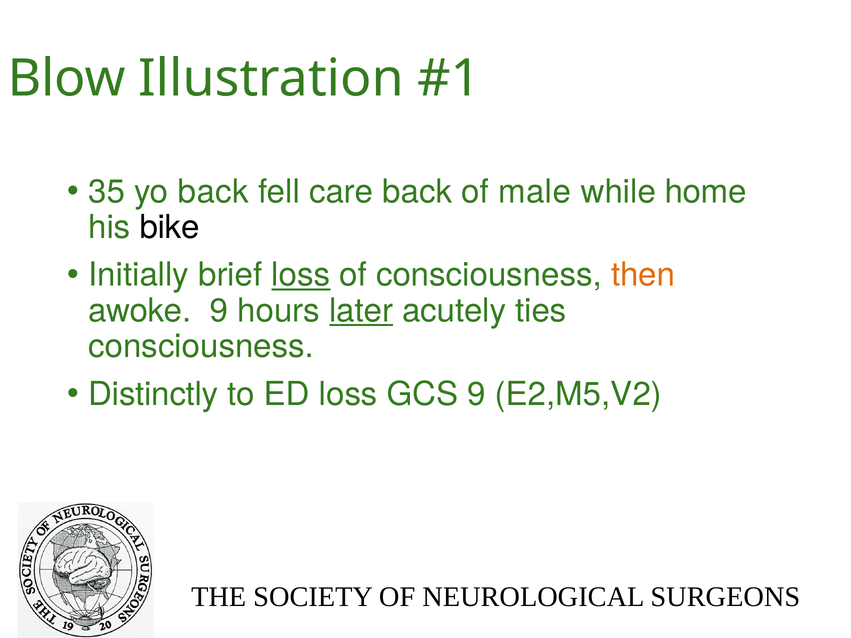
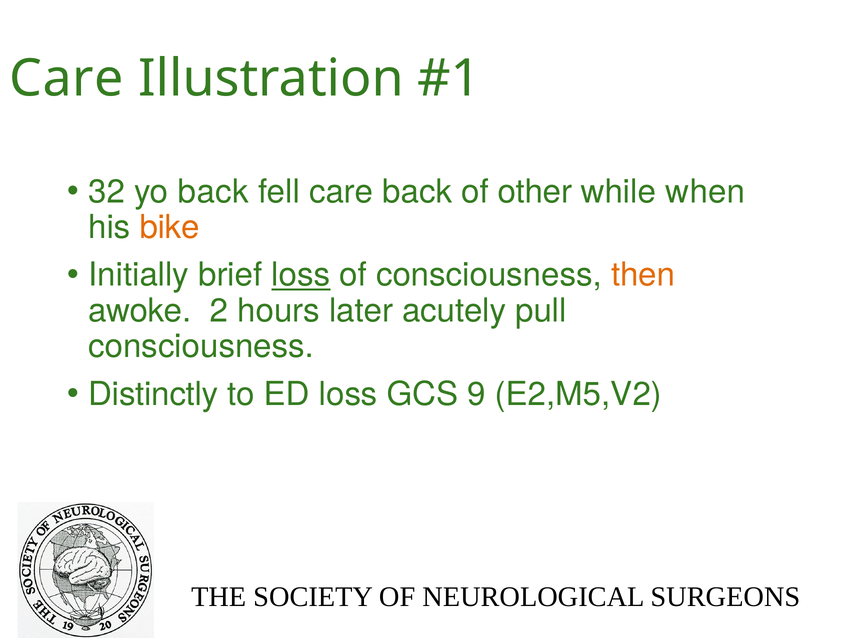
Blow at (67, 78): Blow -> Care
35: 35 -> 32
male: male -> other
home: home -> when
bike colour: black -> orange
awoke 9: 9 -> 2
later underline: present -> none
ties: ties -> pull
